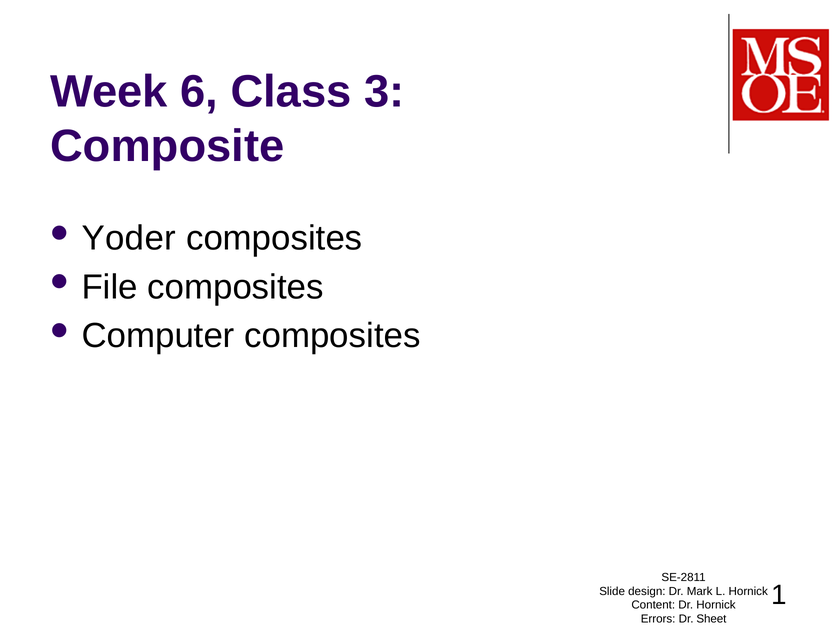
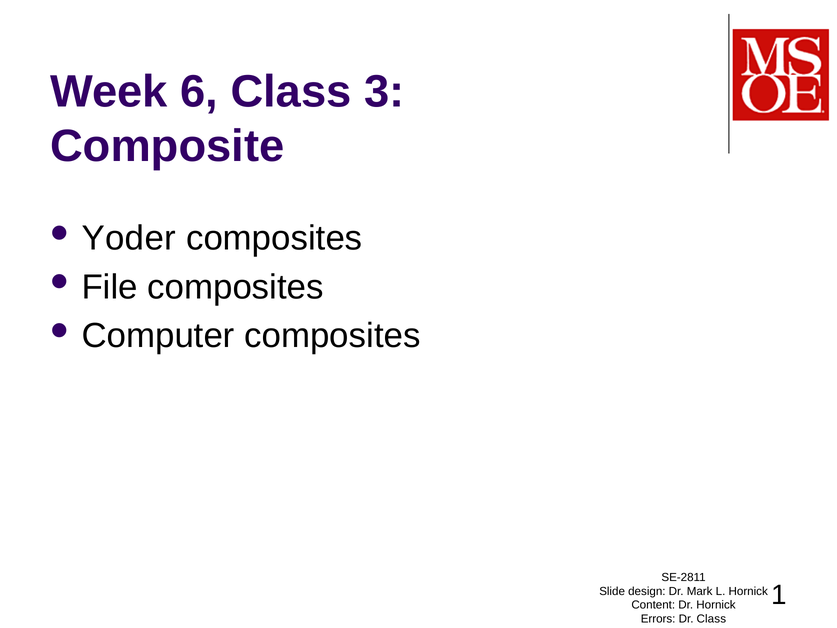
Dr Sheet: Sheet -> Class
